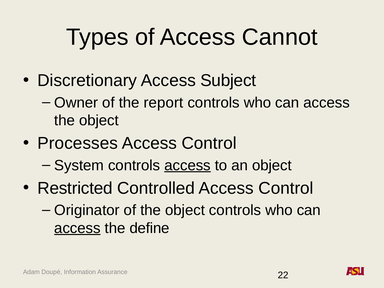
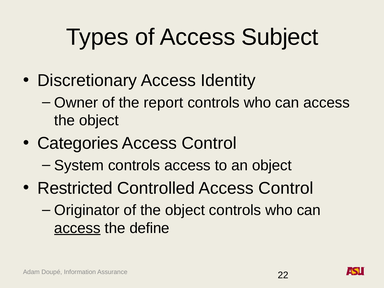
Cannot: Cannot -> Subject
Subject: Subject -> Identity
Processes: Processes -> Categories
access at (188, 165) underline: present -> none
